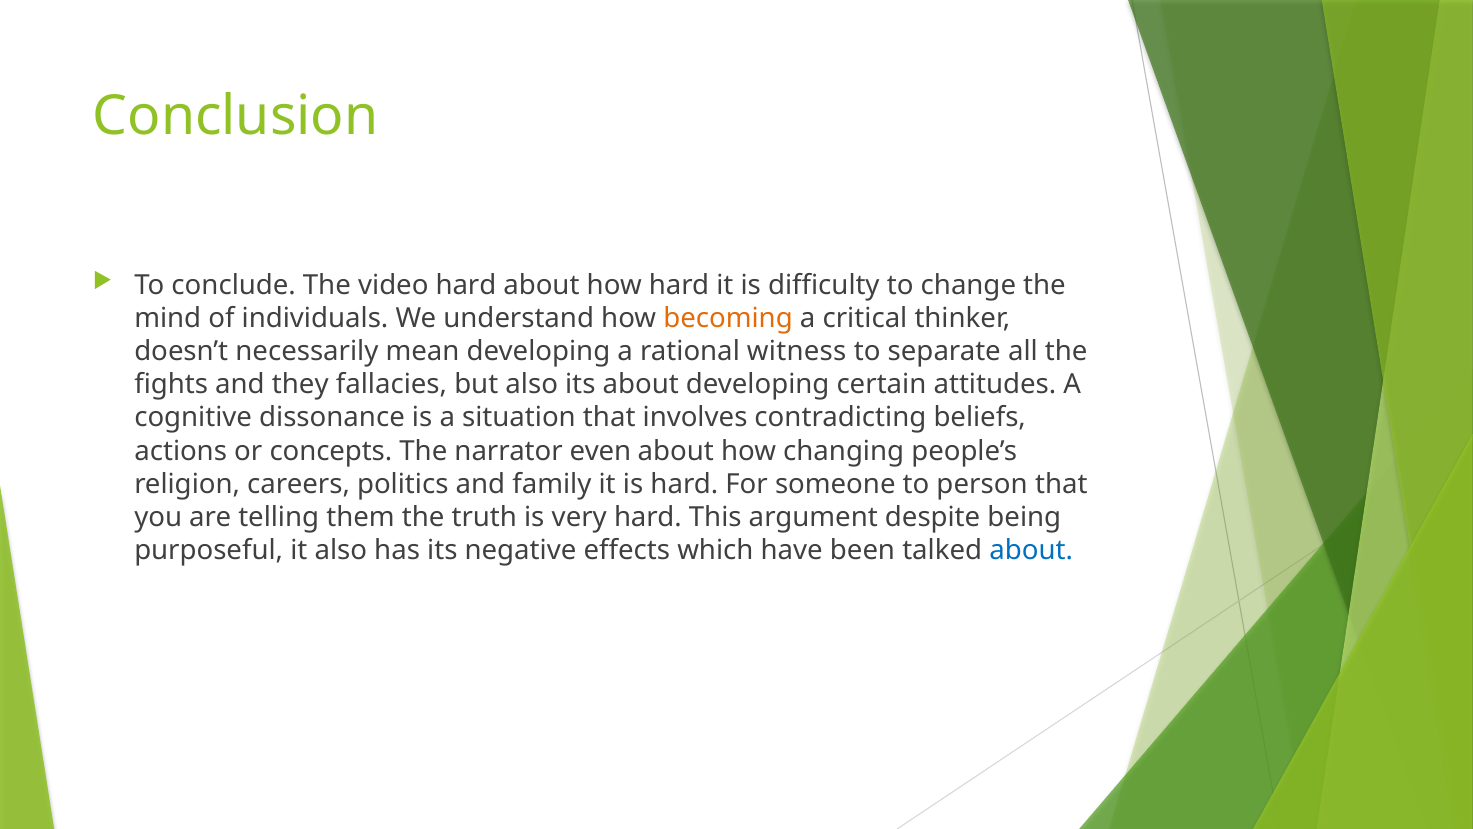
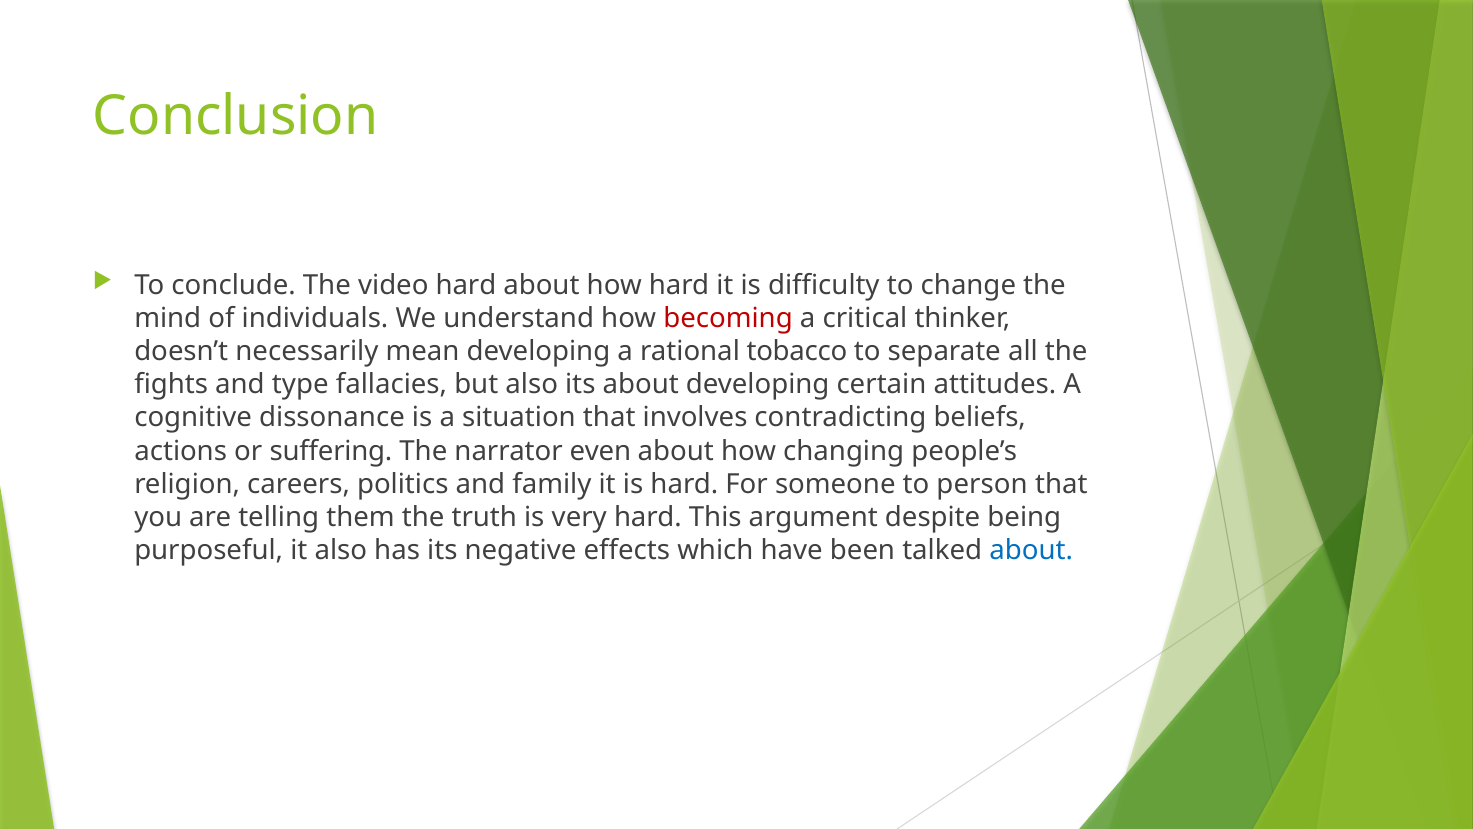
becoming colour: orange -> red
witness: witness -> tobacco
they: they -> type
concepts: concepts -> suffering
